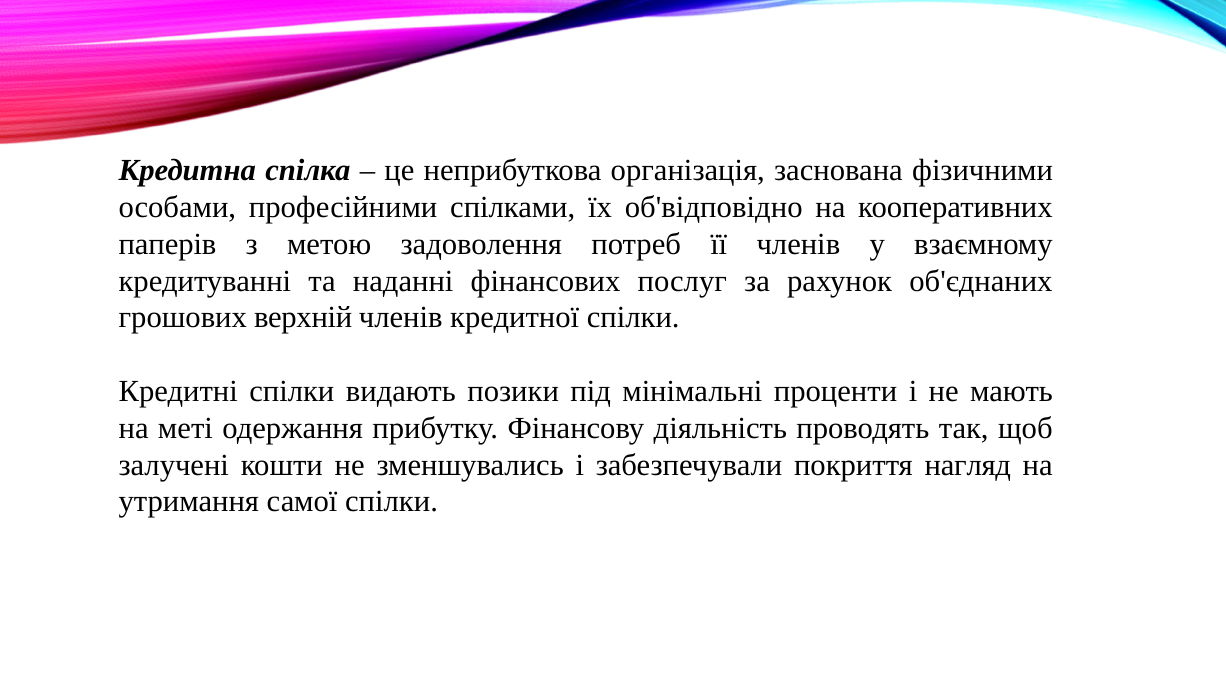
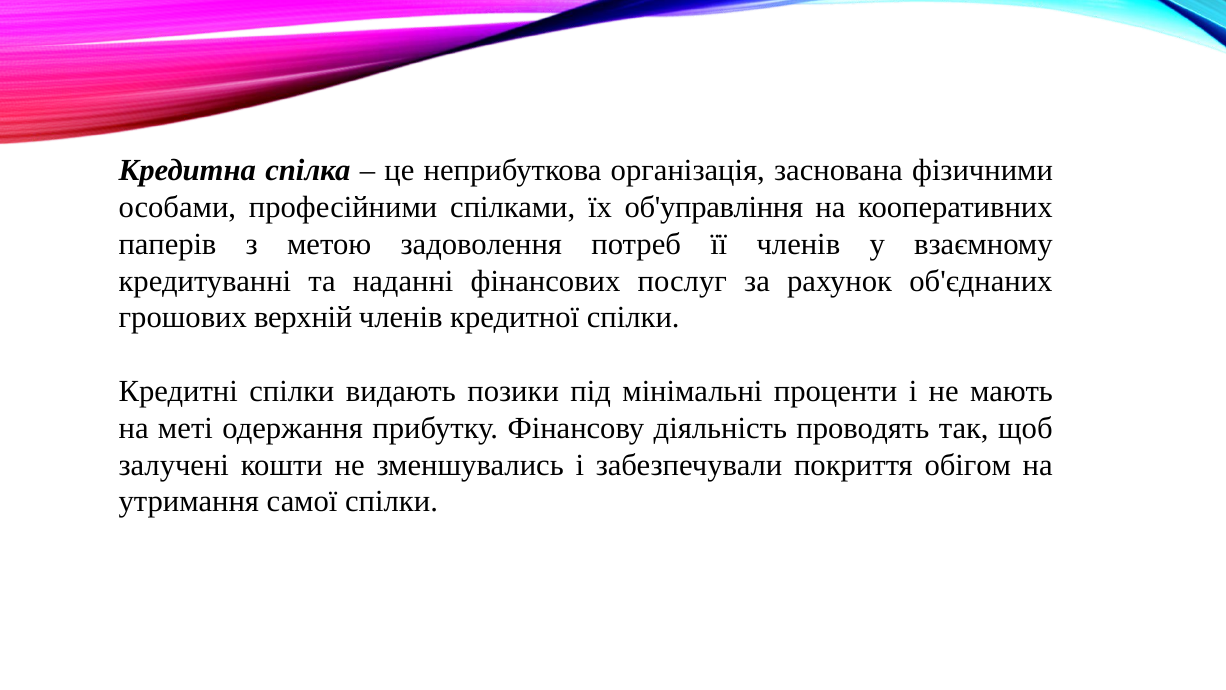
об'відповідно: об'відповідно -> об'управління
нагляд: нагляд -> обігом
